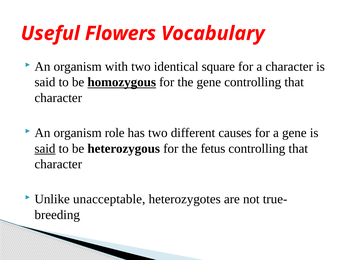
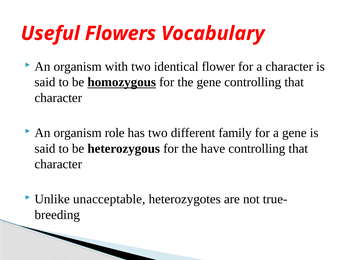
square: square -> flower
causes: causes -> family
said at (45, 148) underline: present -> none
fetus: fetus -> have
